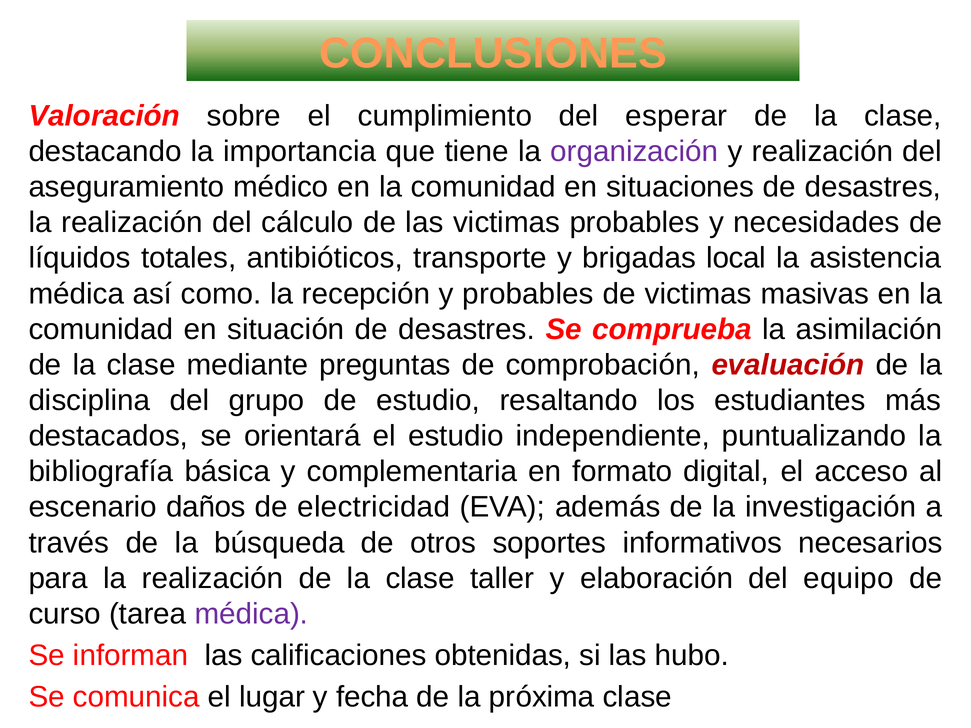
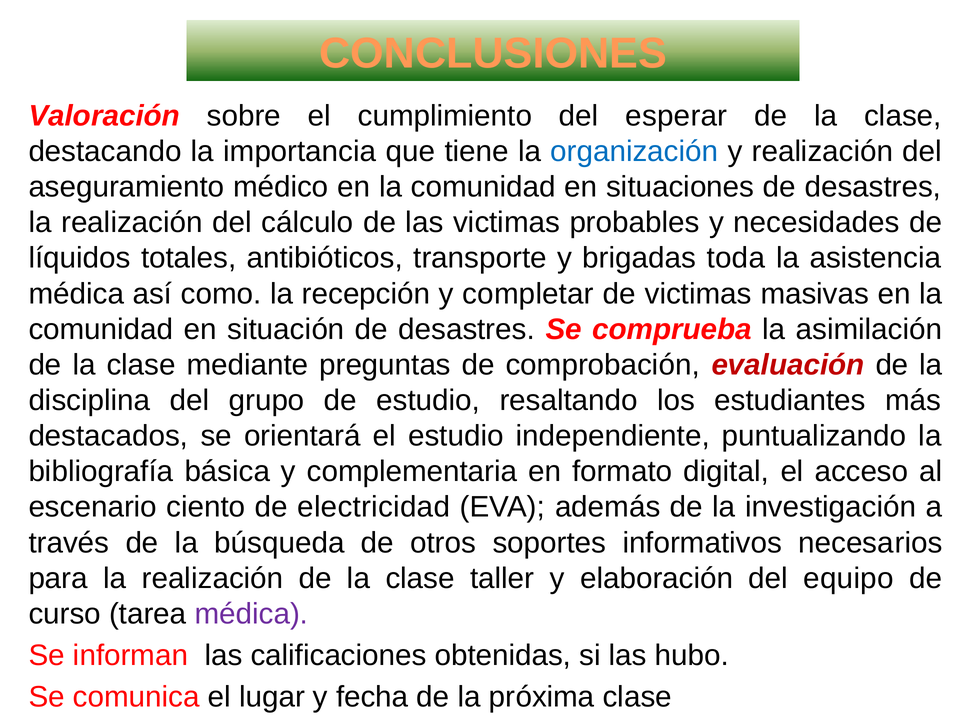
organización colour: purple -> blue
local: local -> toda
y probables: probables -> completar
daños: daños -> ciento
